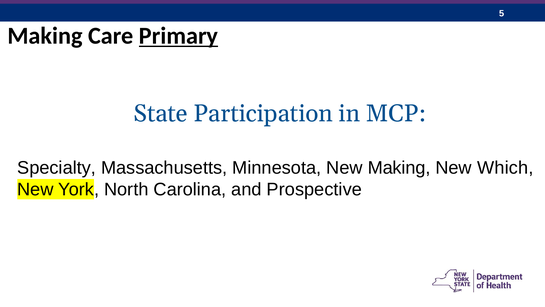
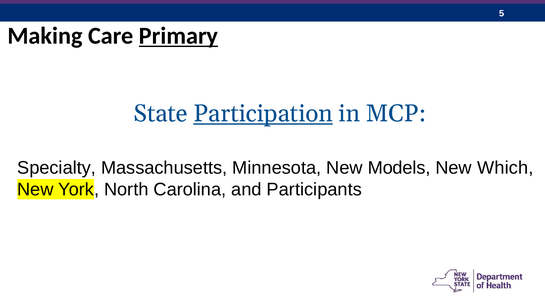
Participation underline: none -> present
New Making: Making -> Models
Prospective: Prospective -> Participants
